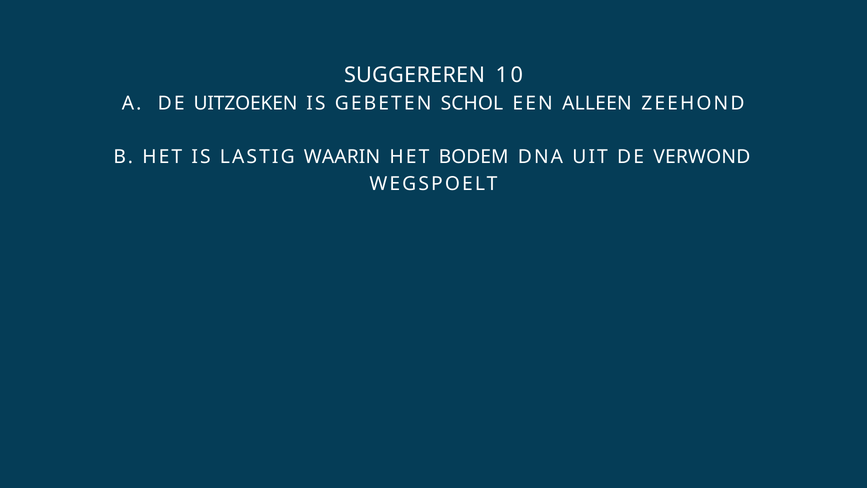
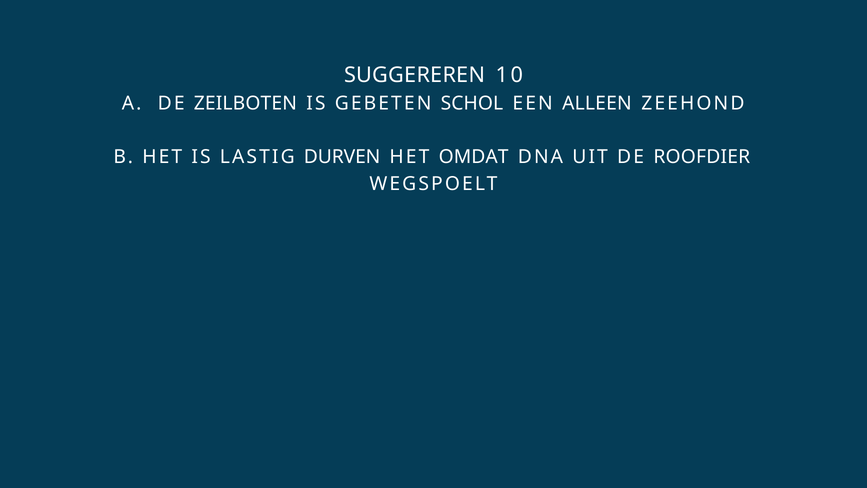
UITZOEKEN: UITZOEKEN -> ZEILBOTEN
WAARIN: WAARIN -> DURVEN
BODEM: BODEM -> OMDAT
VERWOND: VERWOND -> ROOFDIER
